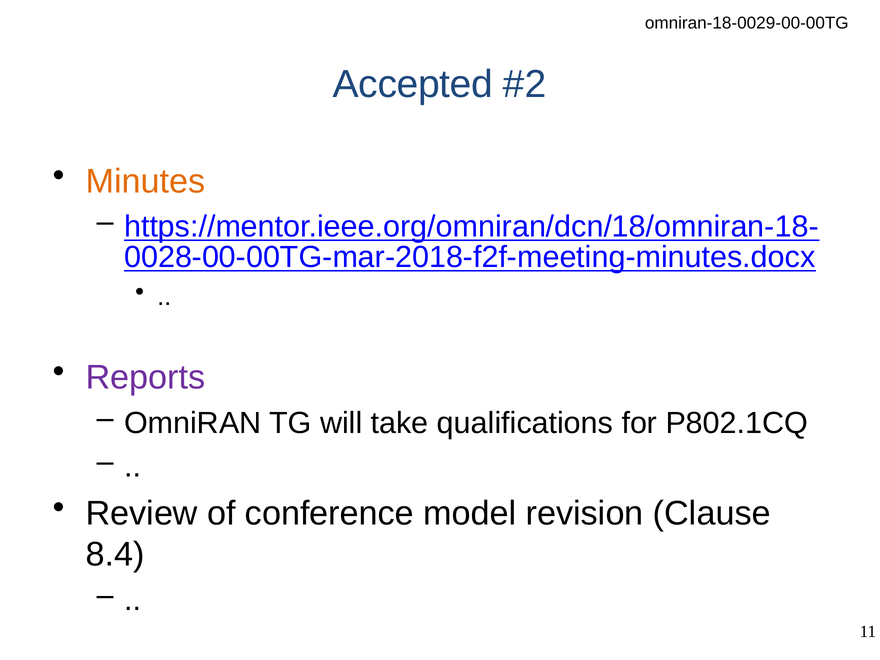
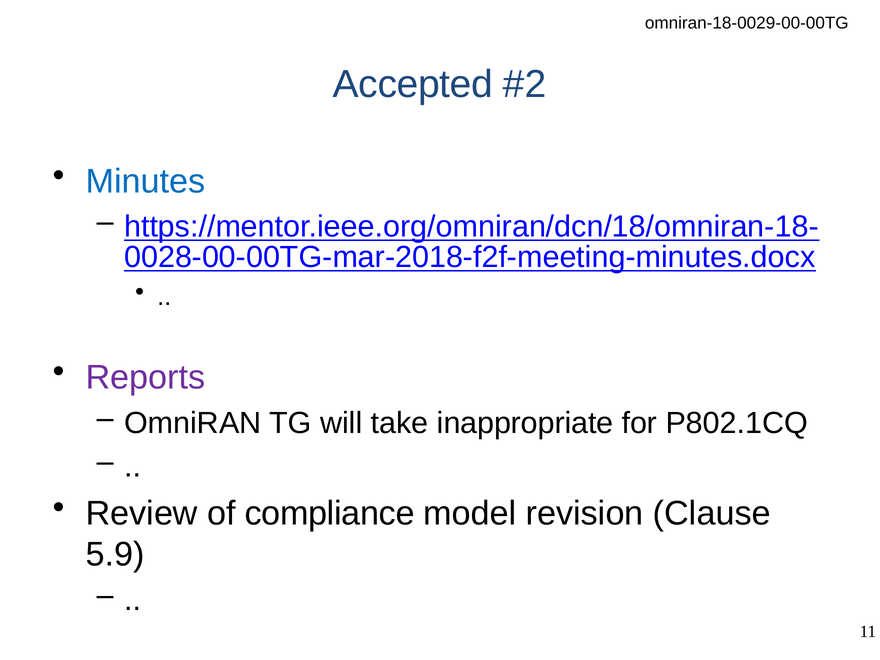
Minutes colour: orange -> blue
qualifications: qualifications -> inappropriate
conference: conference -> compliance
8.4: 8.4 -> 5.9
